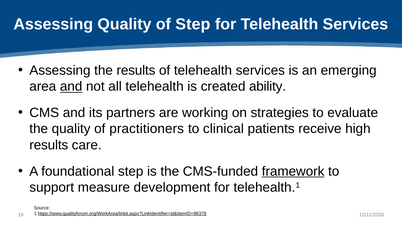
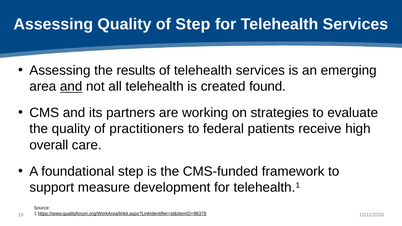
ability: ability -> found
clinical: clinical -> federal
results at (49, 145): results -> overall
framework underline: present -> none
